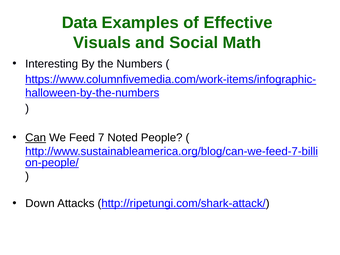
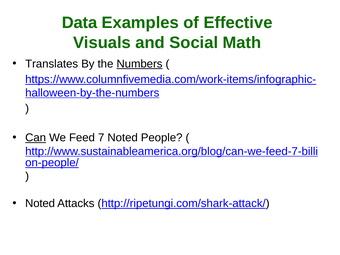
Interesting: Interesting -> Translates
Numbers underline: none -> present
Down at (40, 203): Down -> Noted
